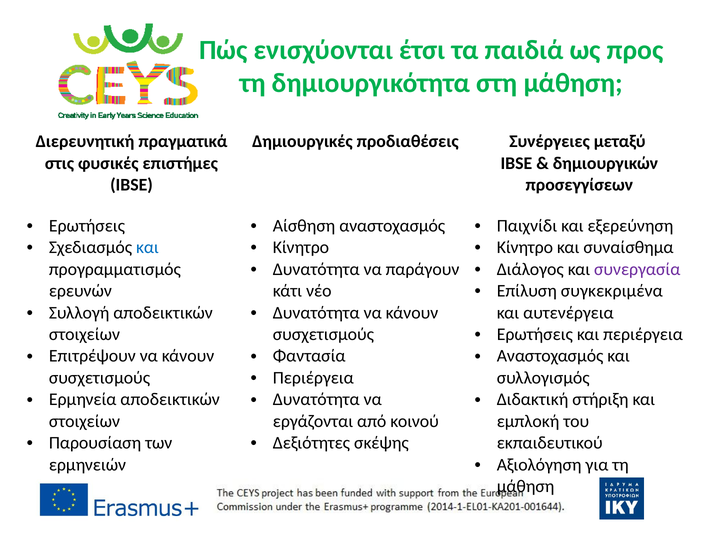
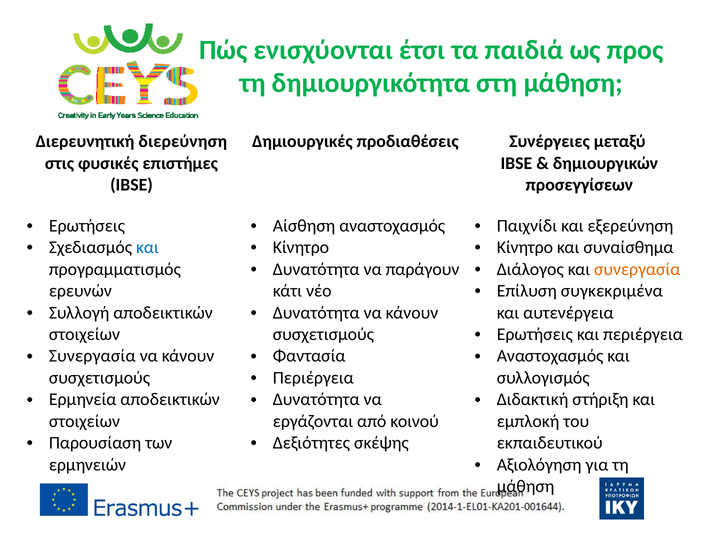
πραγματικά: πραγματικά -> διερεύνηση
συνεργασία at (637, 269) colour: purple -> orange
Επιτρέψουν at (92, 356): Επιτρέψουν -> Συνεργασία
